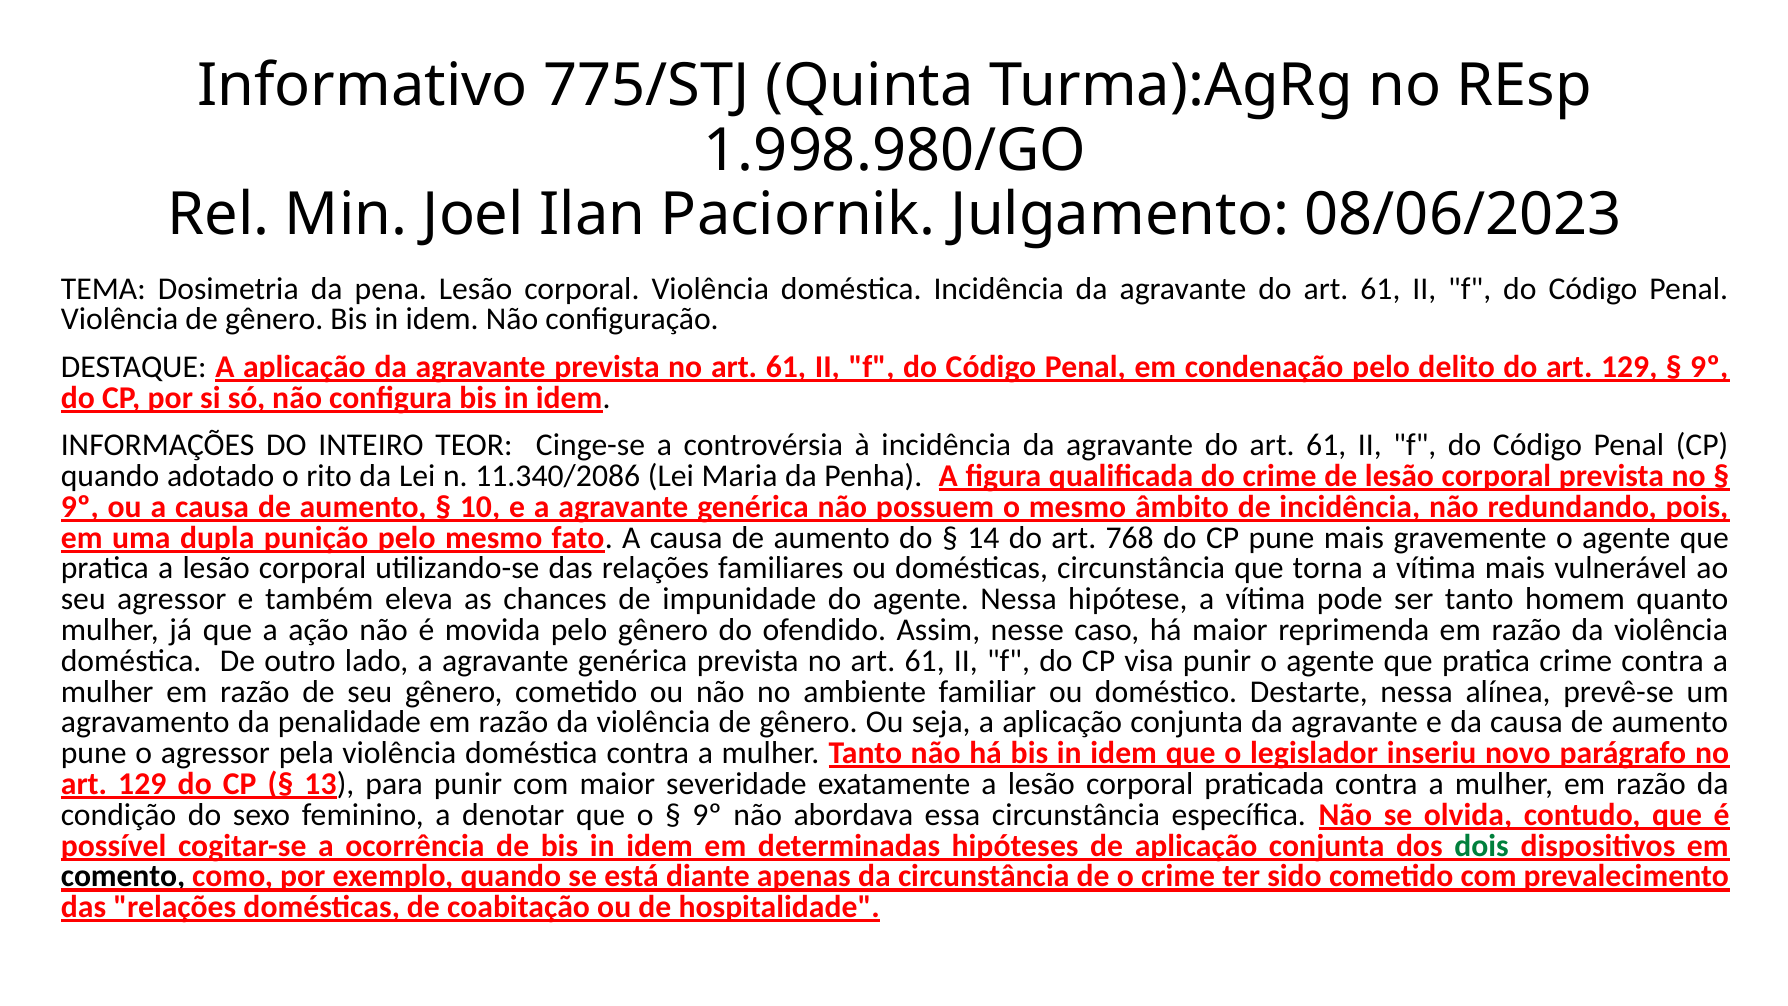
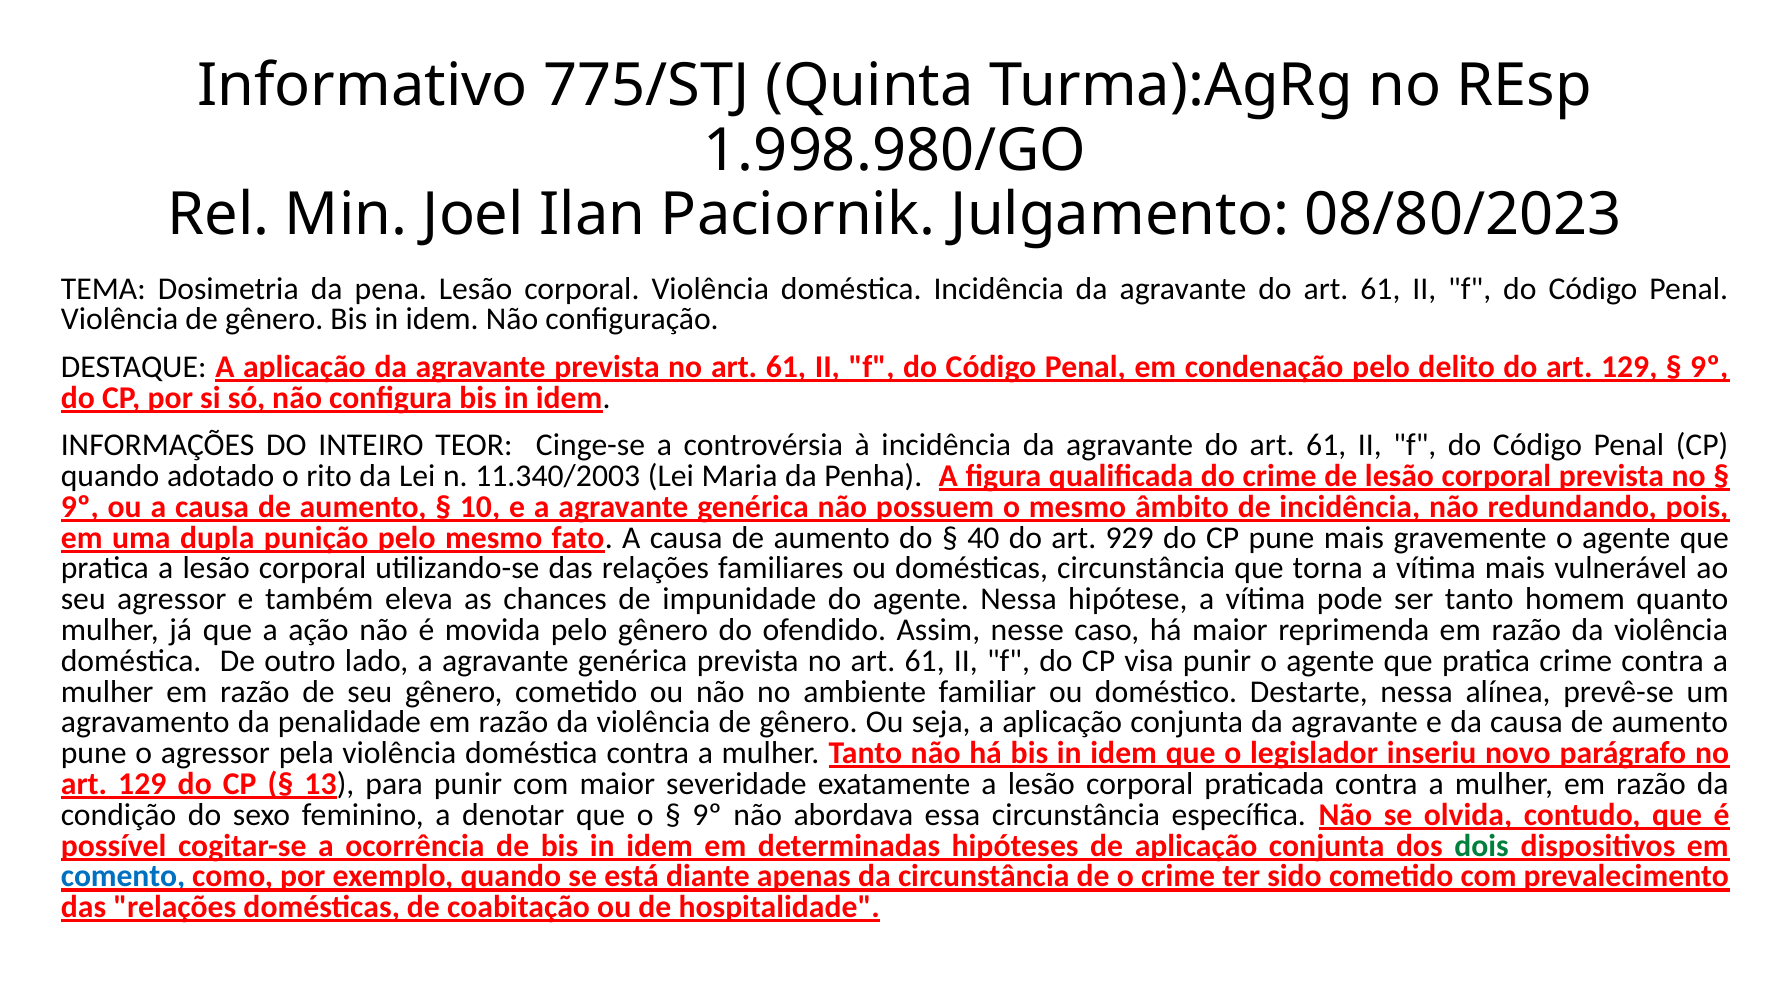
08/06/2023: 08/06/2023 -> 08/80/2023
11.340/2086: 11.340/2086 -> 11.340/2003
14: 14 -> 40
768: 768 -> 929
comento colour: black -> blue
